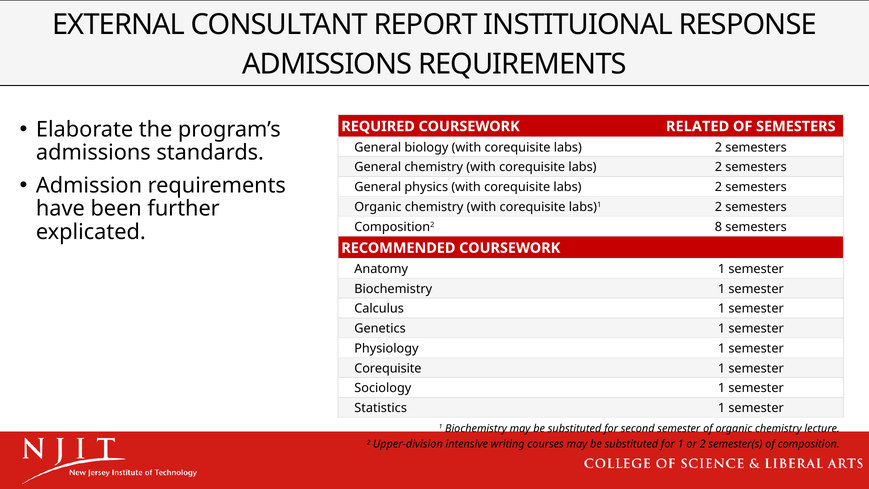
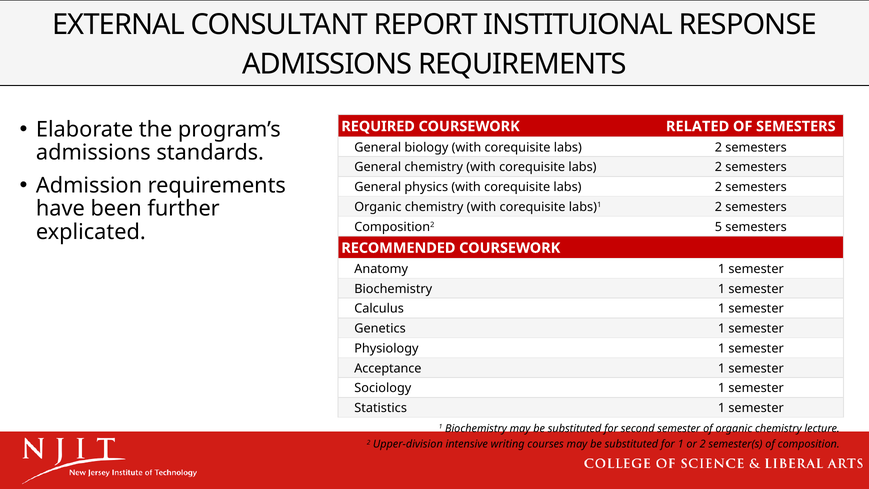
8: 8 -> 5
Corequisite at (388, 368): Corequisite -> Acceptance
